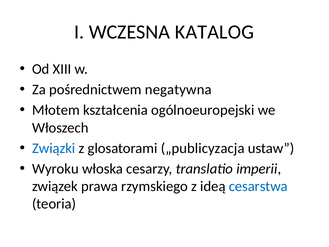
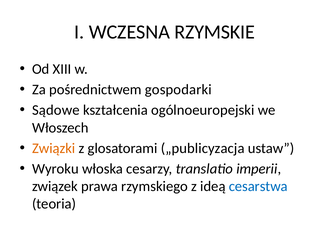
KATALOG: KATALOG -> RZYMSKIE
negatywna: negatywna -> gospodarki
Młotem: Młotem -> Sądowe
Związki colour: blue -> orange
